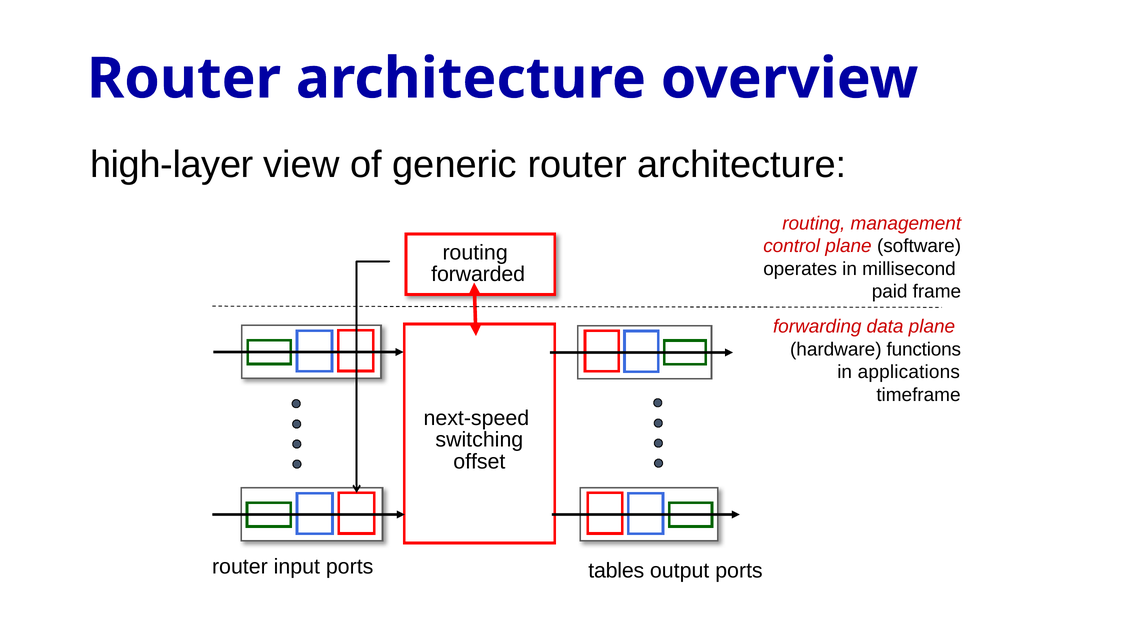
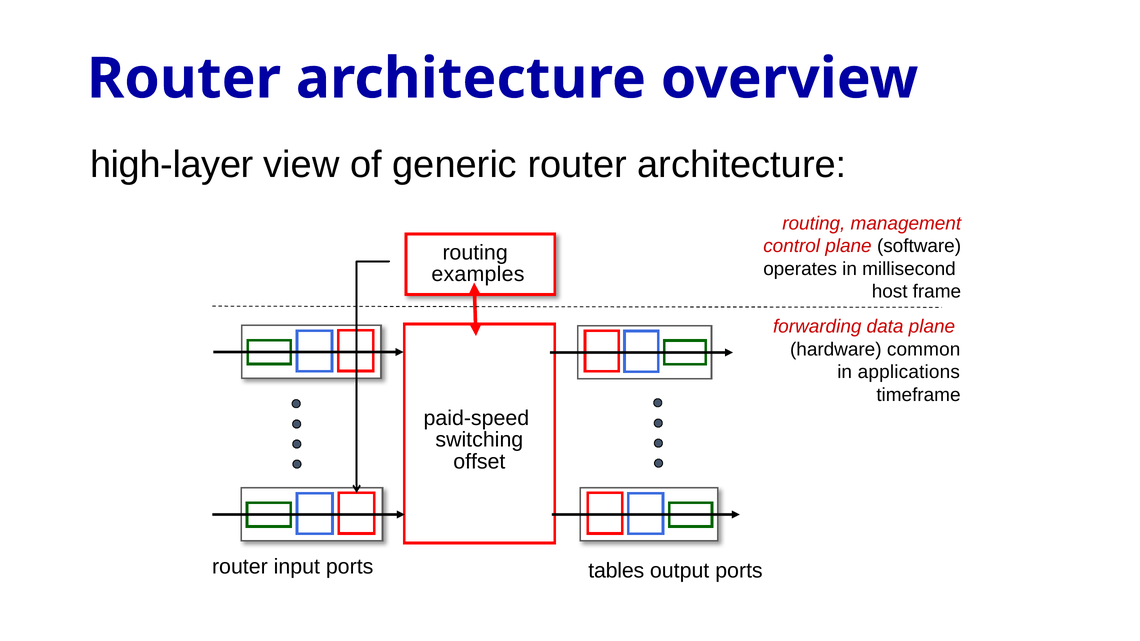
forwarded: forwarded -> examples
paid: paid -> host
functions: functions -> common
next-speed: next-speed -> paid-speed
